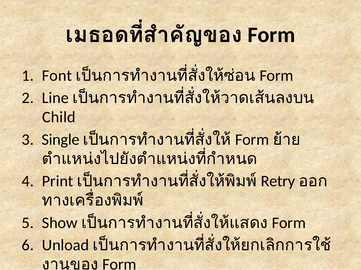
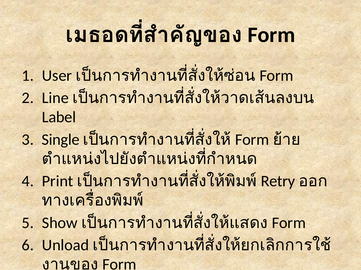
Font: Font -> User
Child: Child -> Label
